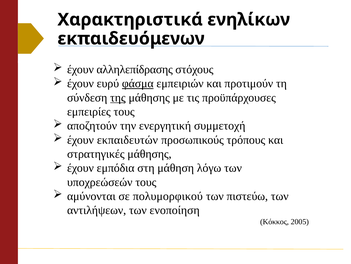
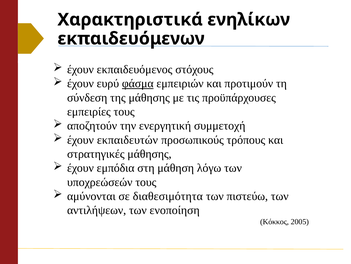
αλληλεπίδρασης: αλληλεπίδρασης -> εκπαιδευόμενος
της underline: present -> none
πολυμορφικού: πολυμορφικού -> διαθεσιμότητα
